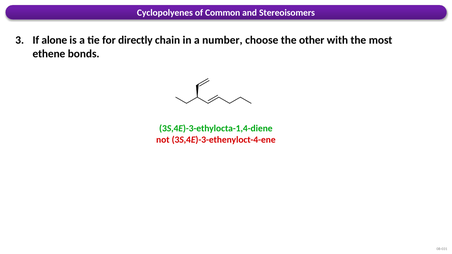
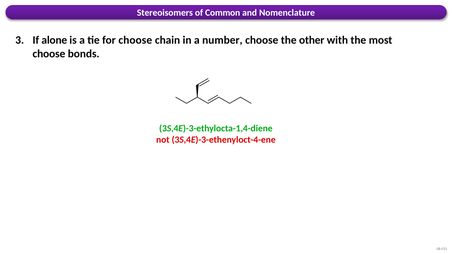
Cyclopolyenes: Cyclopolyenes -> Stereoisomers
Stereoisomers: Stereoisomers -> Nomenclature
for directly: directly -> choose
ethene at (49, 54): ethene -> choose
